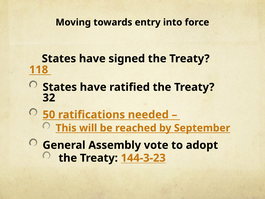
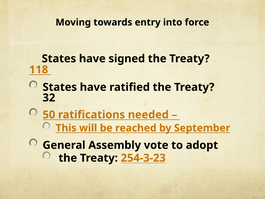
144-3-23: 144-3-23 -> 254-3-23
